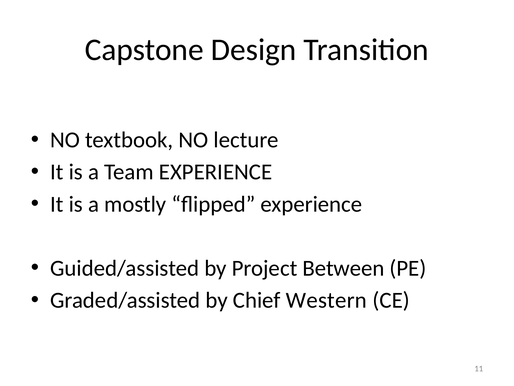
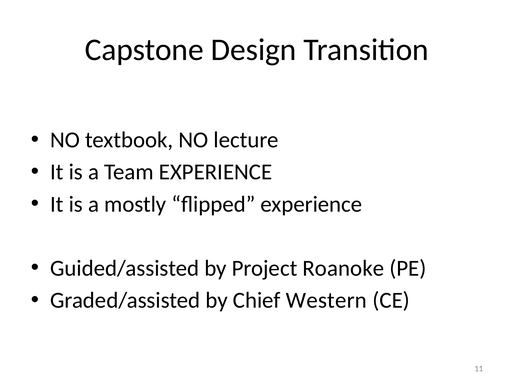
Between: Between -> Roanoke
